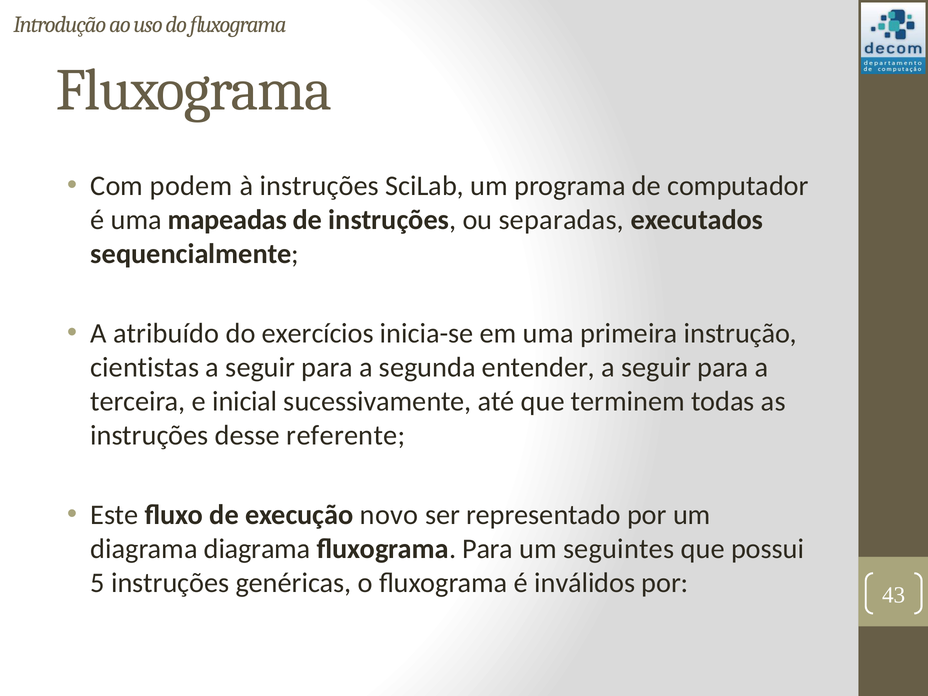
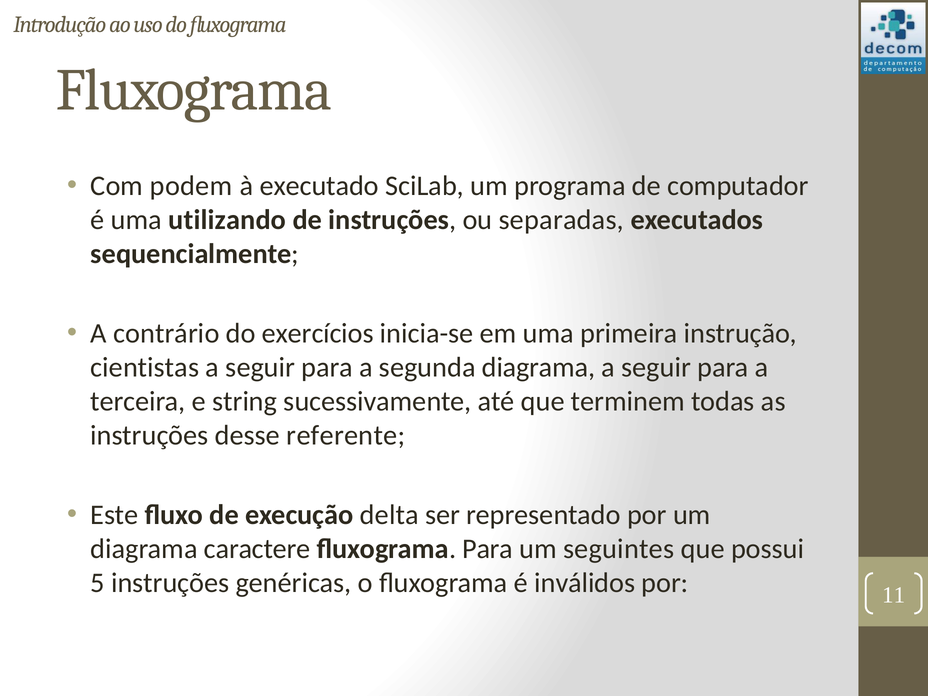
à instruções: instruções -> executado
mapeadas: mapeadas -> utilizando
atribuído: atribuído -> contrário
segunda entender: entender -> diagrama
inicial: inicial -> string
novo: novo -> delta
diagrama diagrama: diagrama -> caractere
43: 43 -> 11
